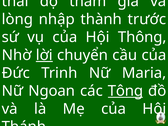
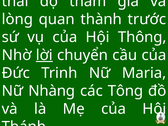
nhập: nhập -> quan
Ngoan: Ngoan -> Nhàng
Tông underline: present -> none
